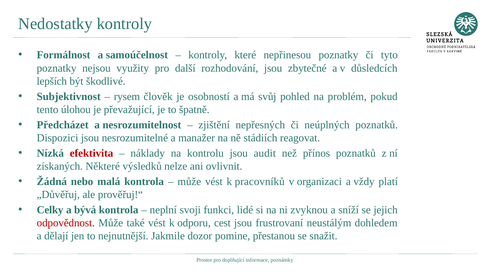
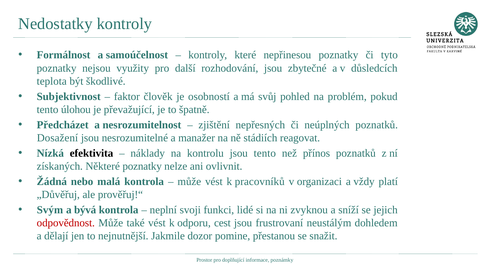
lepších: lepších -> teplota
rysem: rysem -> faktor
Dispozici: Dispozici -> Dosažení
efektivita colour: red -> black
jsou audit: audit -> tento
Některé výsledků: výsledků -> poznatky
Celky: Celky -> Svým
